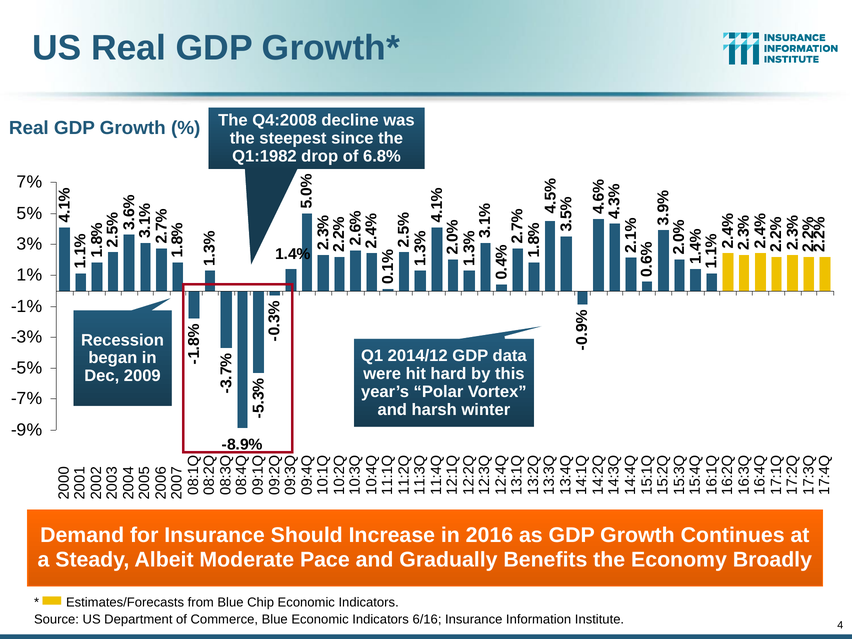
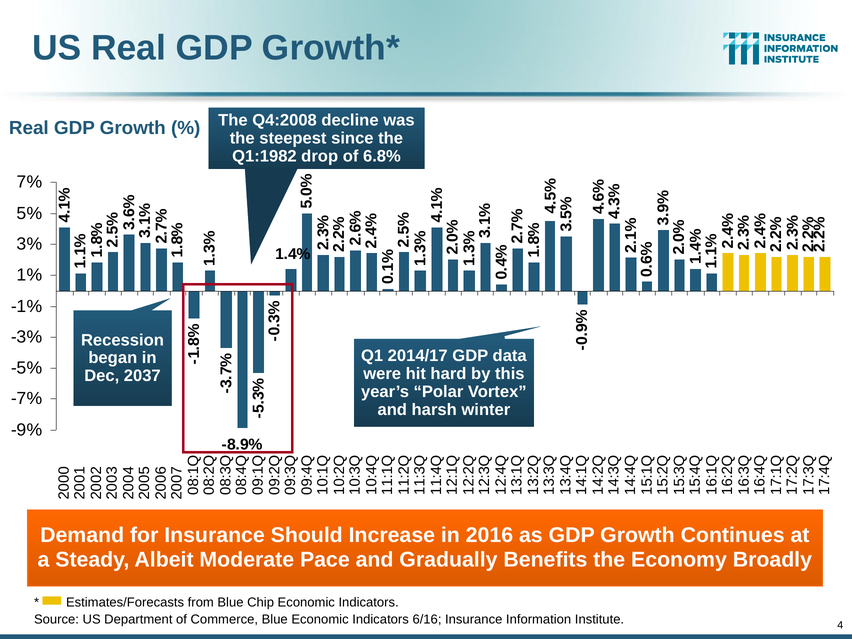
2014/12: 2014/12 -> 2014/17
2009: 2009 -> 2037
